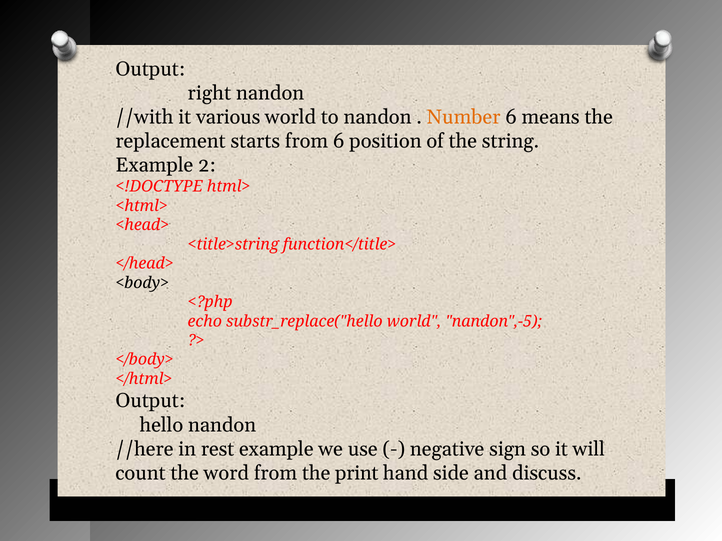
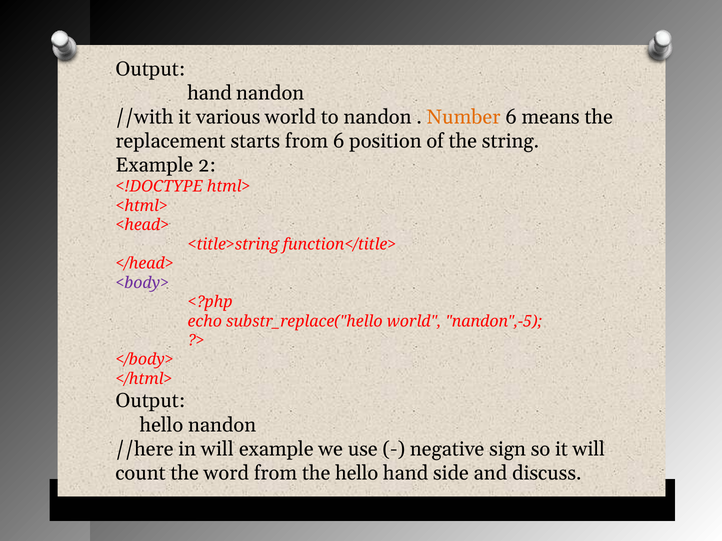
right at (209, 93): right -> hand
<body> colour: black -> purple
in rest: rest -> will
the print: print -> hello
